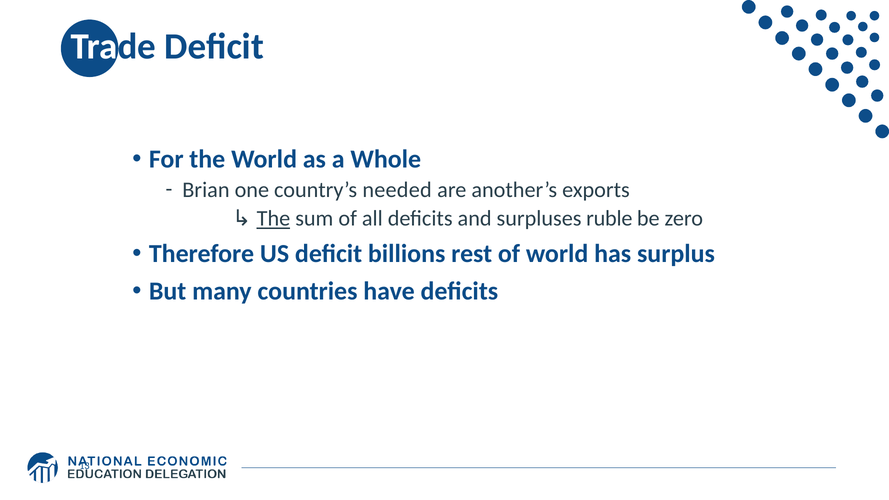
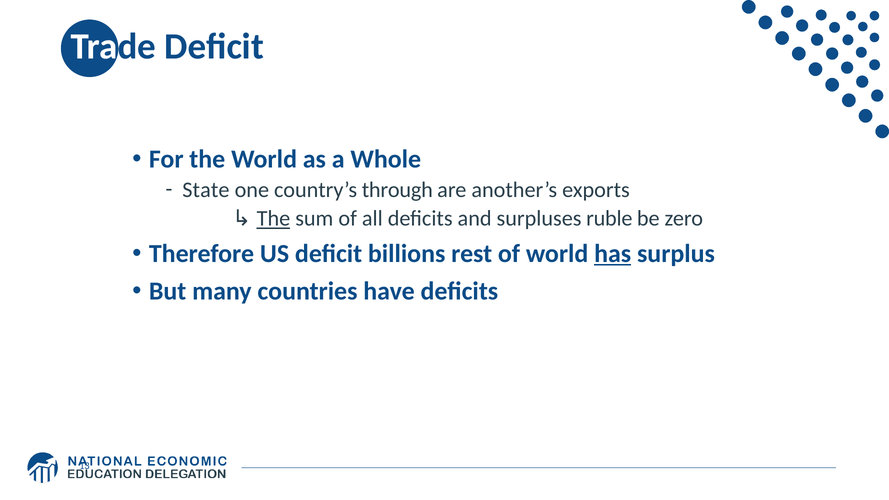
Brian: Brian -> State
needed: needed -> through
has underline: none -> present
